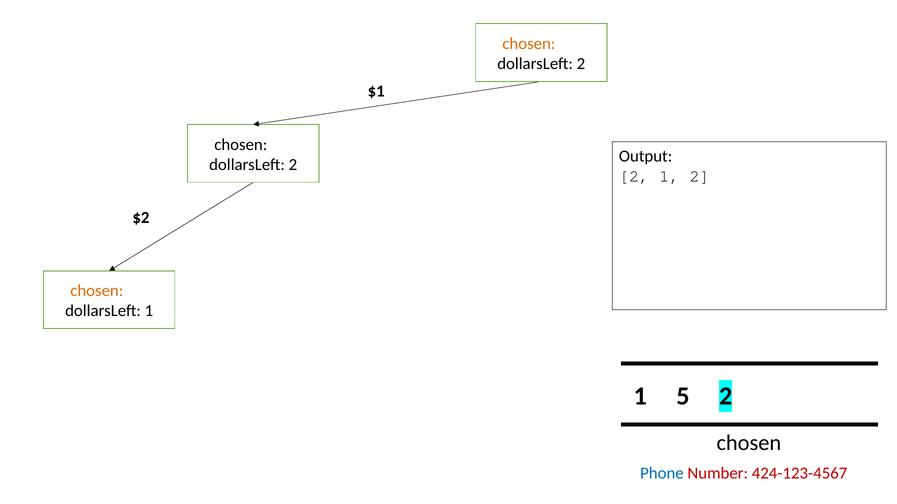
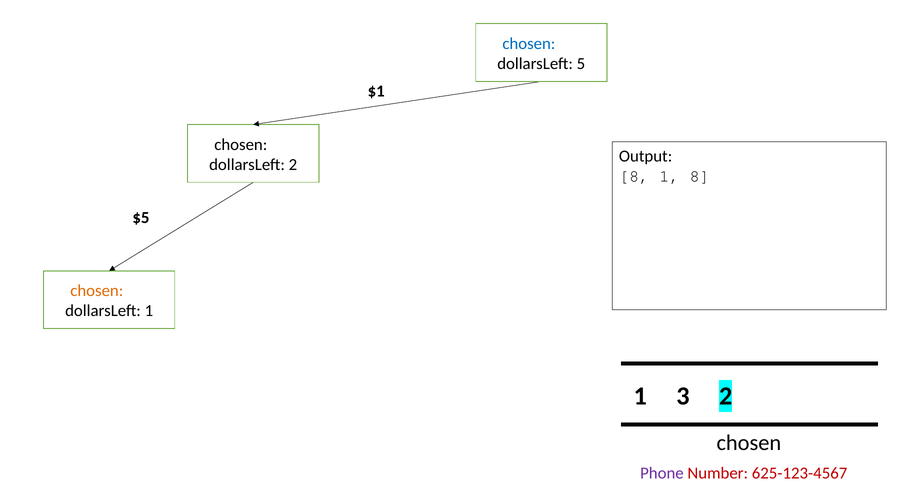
chosen at (529, 44) colour: orange -> blue
2 at (581, 64): 2 -> 5
2 at (634, 177): 2 -> 8
1 2: 2 -> 8
$2: $2 -> $5
5: 5 -> 3
Phone colour: blue -> purple
424-123-4567: 424-123-4567 -> 625-123-4567
